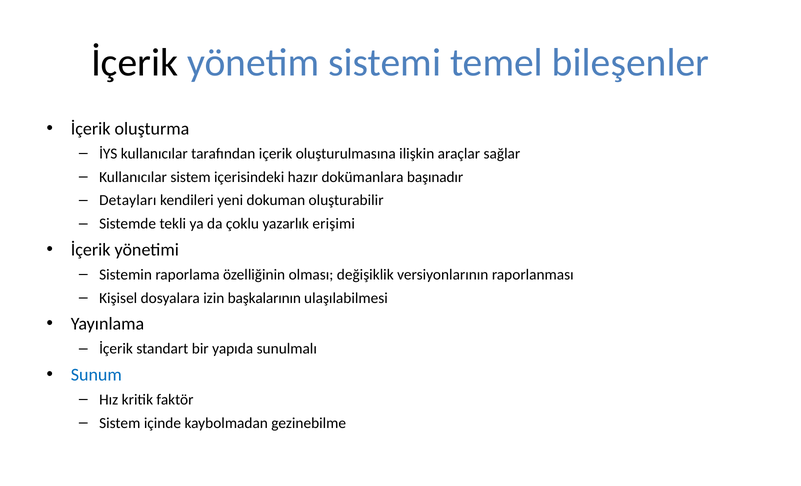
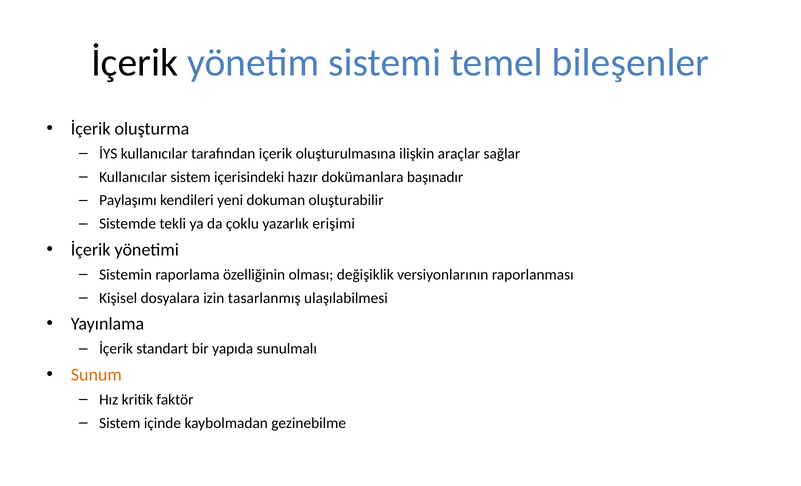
Detayları: Detayları -> Paylaşımı
başkalarının: başkalarının -> tasarlanmış
Sunum colour: blue -> orange
